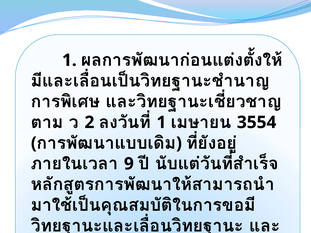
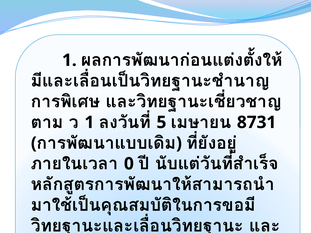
2 at (89, 122): 2 -> 1
1 at (161, 122): 1 -> 5
3554: 3554 -> 8731
9: 9 -> 0
